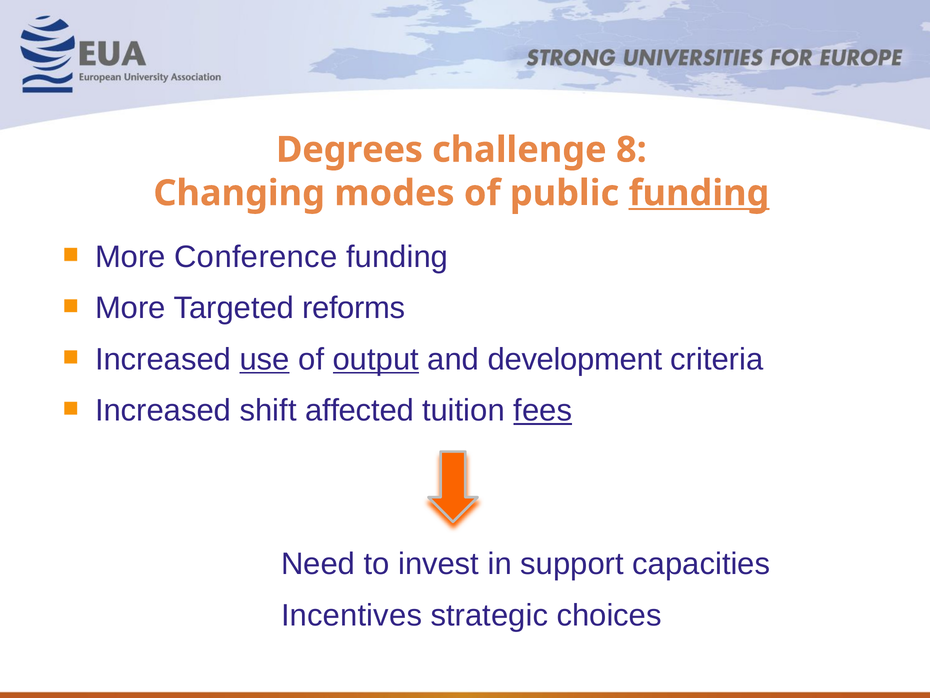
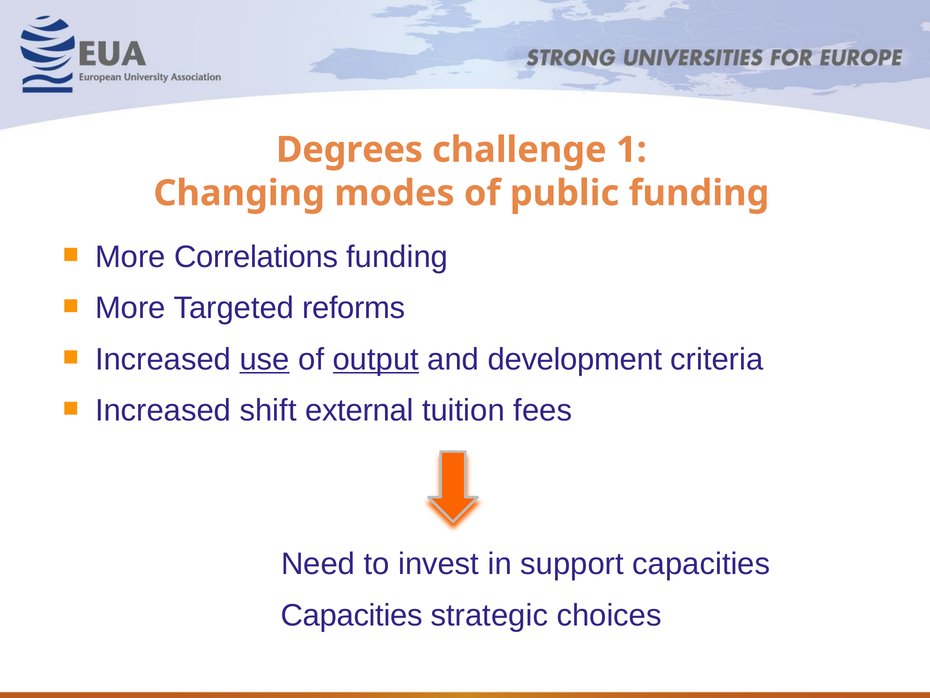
8: 8 -> 1
funding at (699, 193) underline: present -> none
Conference: Conference -> Correlations
affected: affected -> external
fees underline: present -> none
Incentives at (352, 615): Incentives -> Capacities
